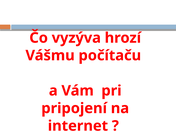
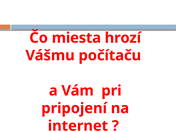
vyzýva: vyzýva -> miesta
